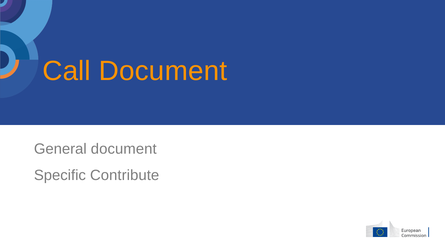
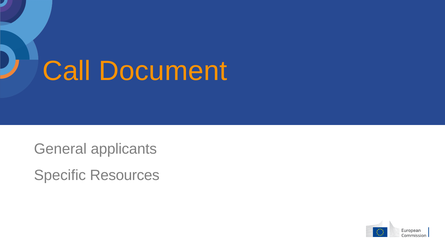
General document: document -> applicants
Contribute: Contribute -> Resources
